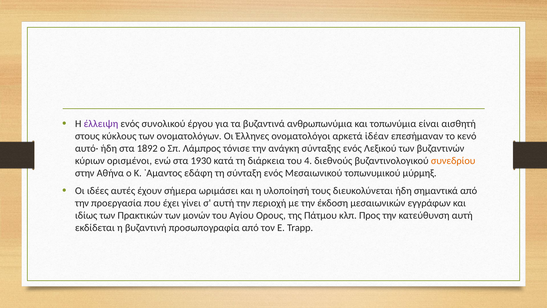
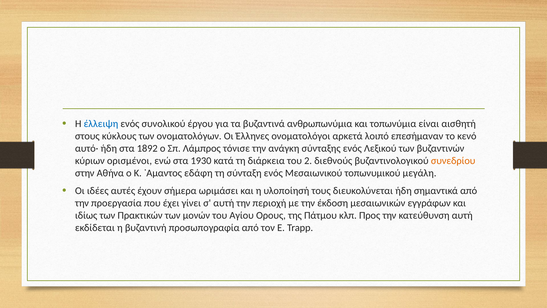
έλλειψη colour: purple -> blue
ἰδέαν: ἰδέαν -> λοιπό
4: 4 -> 2
μύρμηξ: μύρμηξ -> μεγάλη
